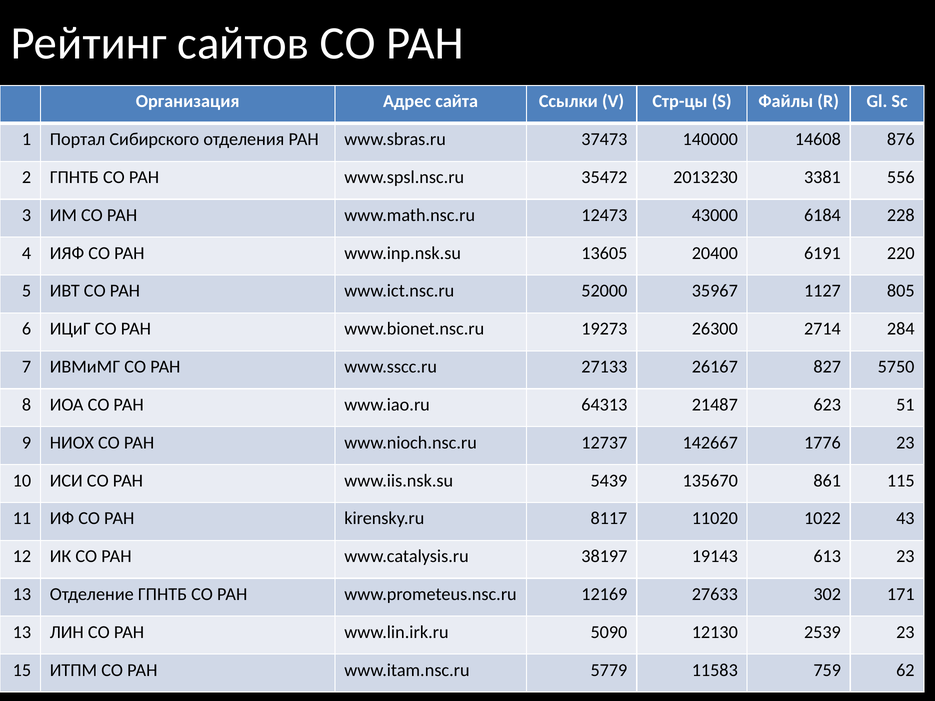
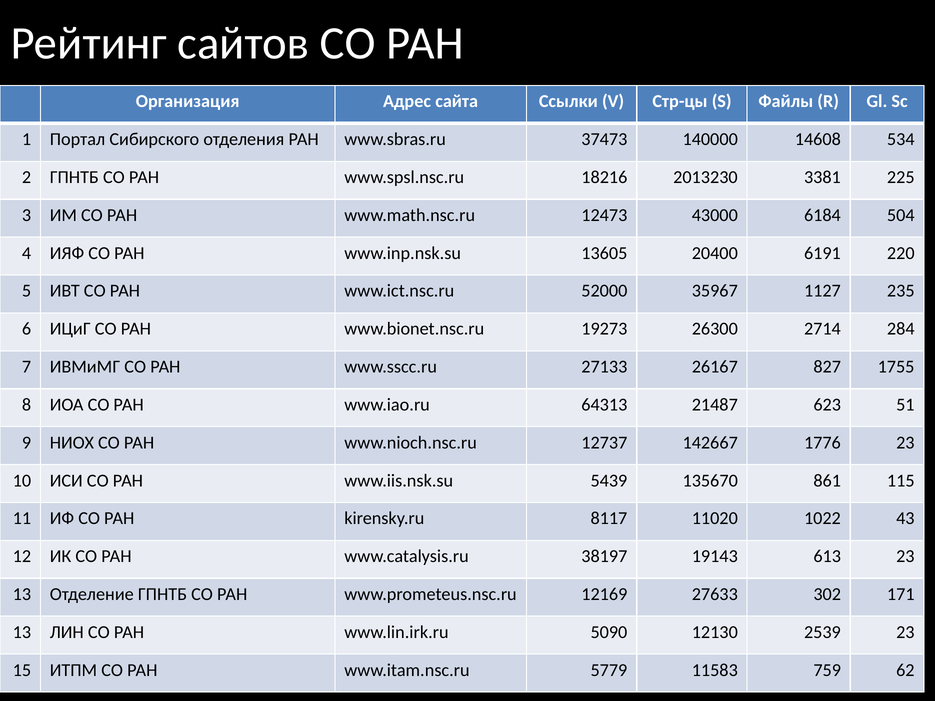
876: 876 -> 534
35472: 35472 -> 18216
556: 556 -> 225
228: 228 -> 504
805: 805 -> 235
5750: 5750 -> 1755
